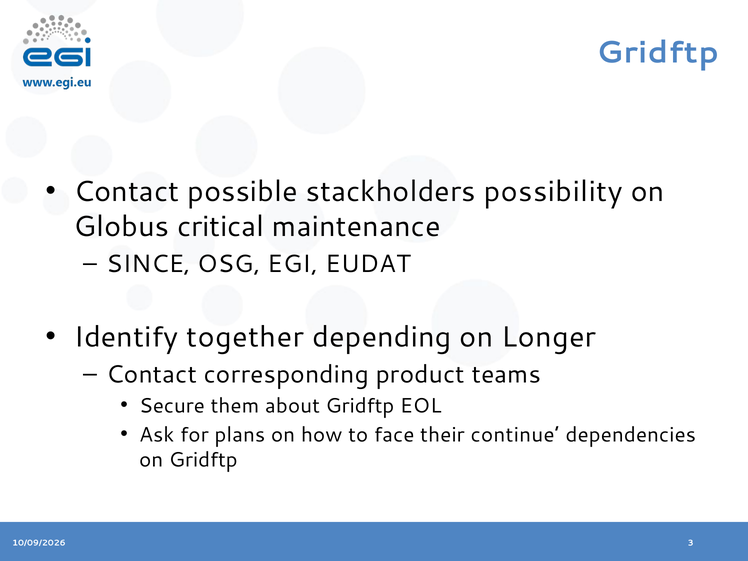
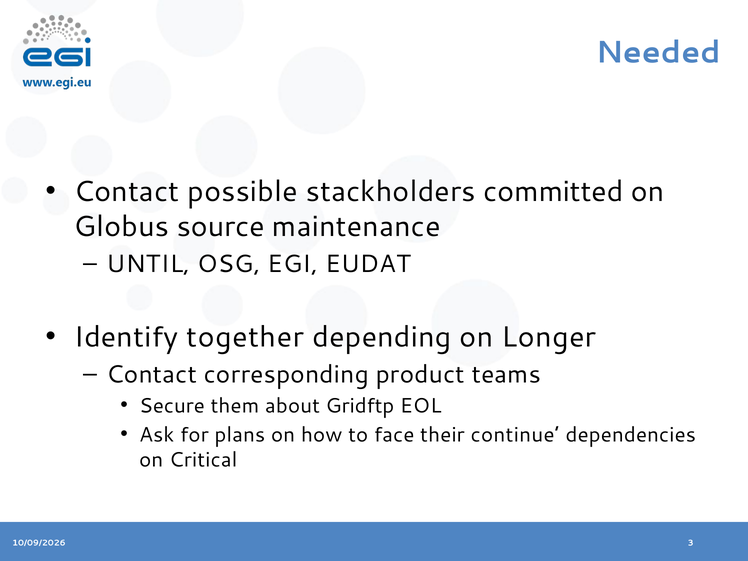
Gridftp at (658, 52): Gridftp -> Needed
possibility: possibility -> committed
critical: critical -> source
SINCE: SINCE -> UNTIL
on Gridftp: Gridftp -> Critical
